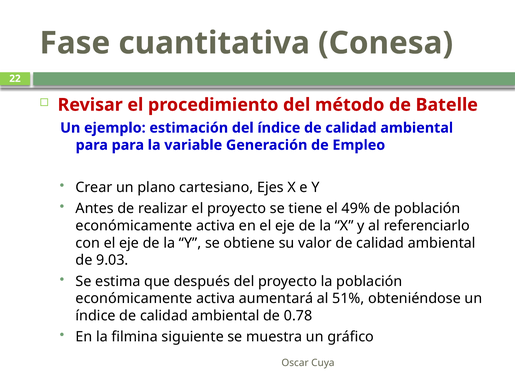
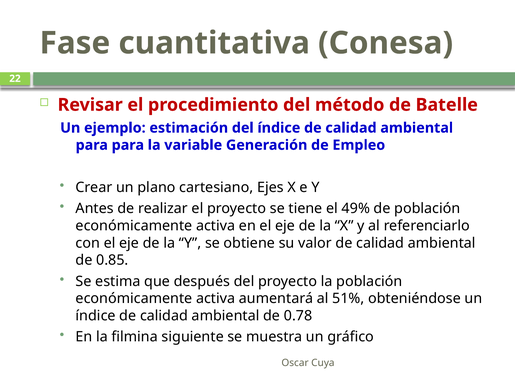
9.03: 9.03 -> 0.85
